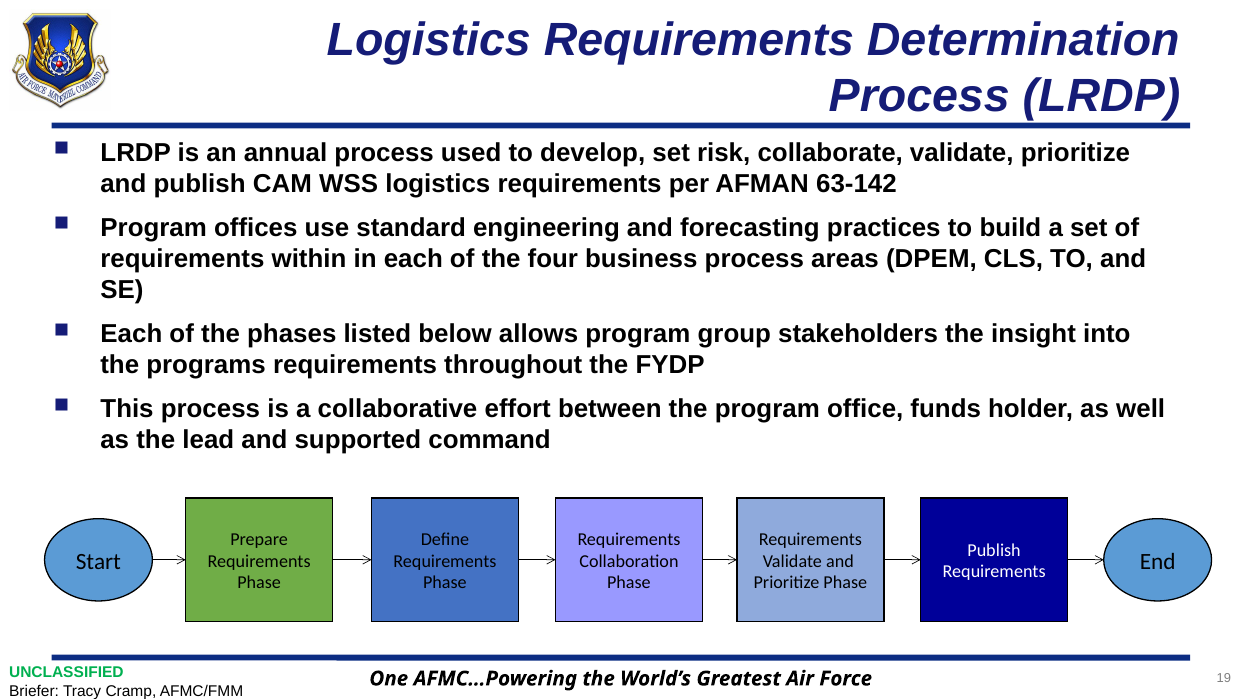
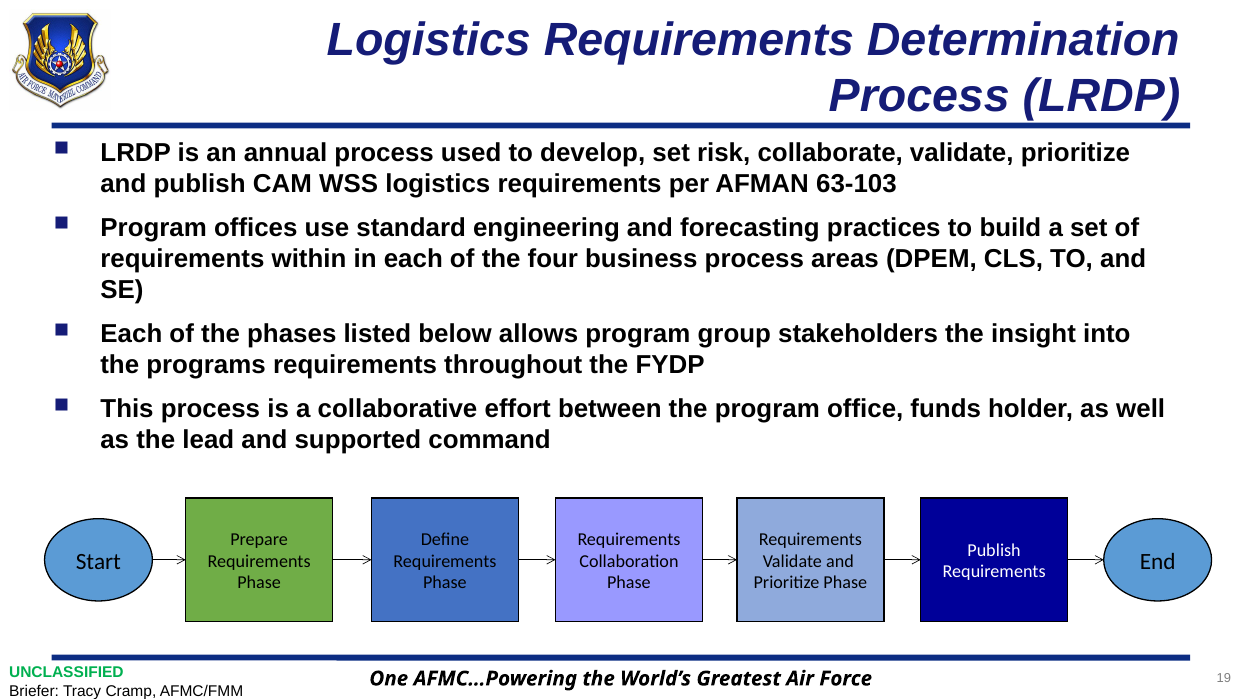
63-142: 63-142 -> 63-103
